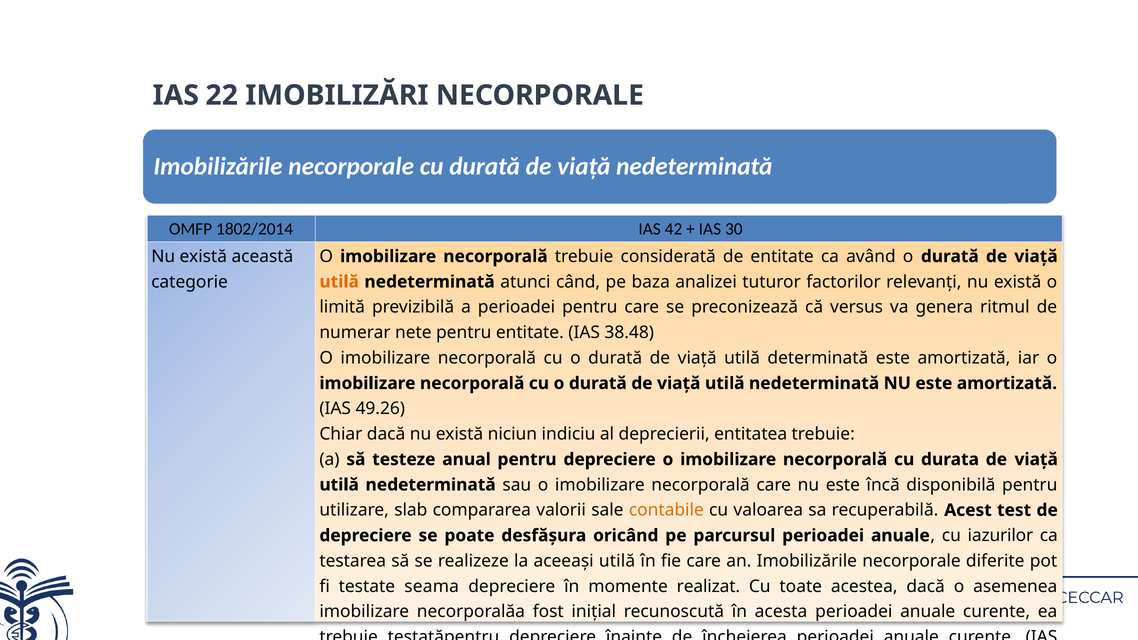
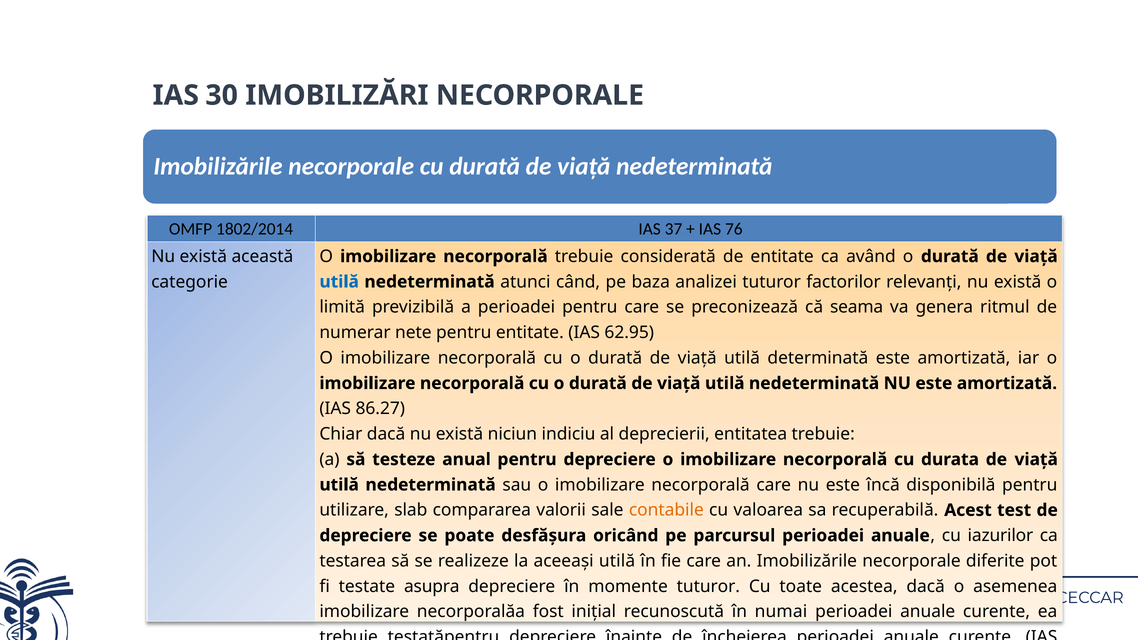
22: 22 -> 30
42: 42 -> 37
30: 30 -> 76
utilă at (339, 282) colour: orange -> blue
versus: versus -> seama
38.48: 38.48 -> 62.95
49.26: 49.26 -> 86.27
seama: seama -> asupra
momente realizat: realizat -> tuturor
acesta: acesta -> numai
